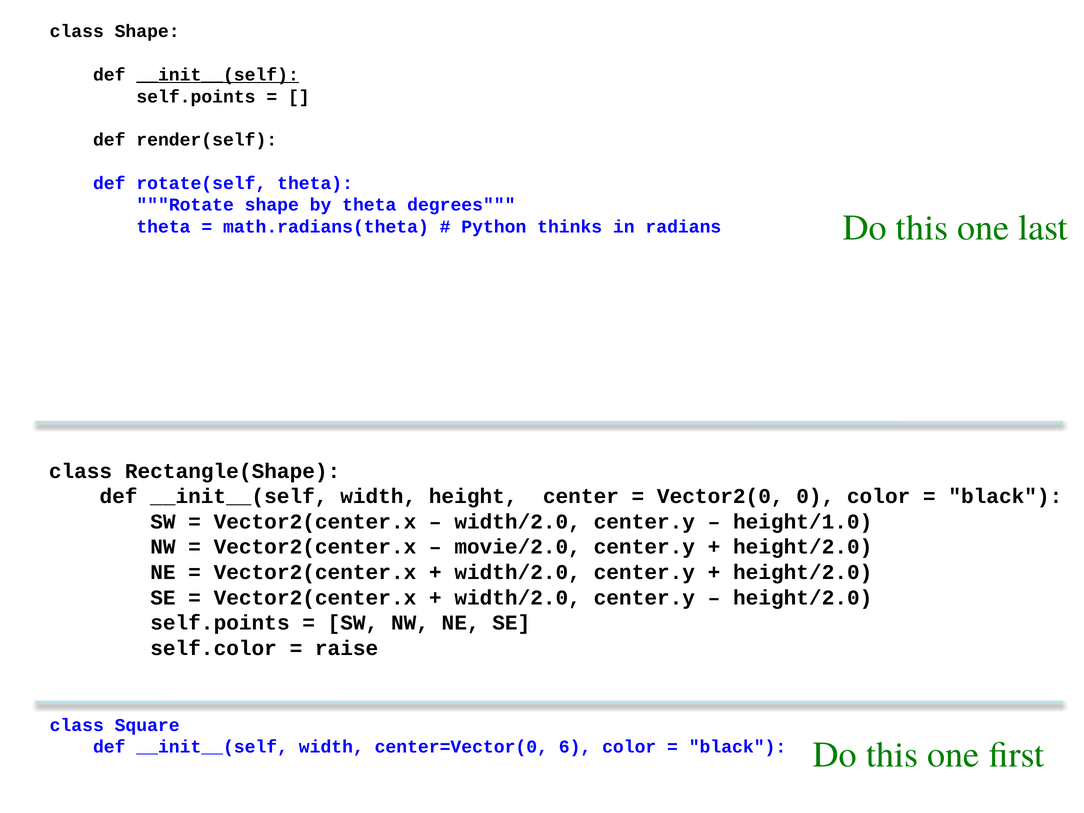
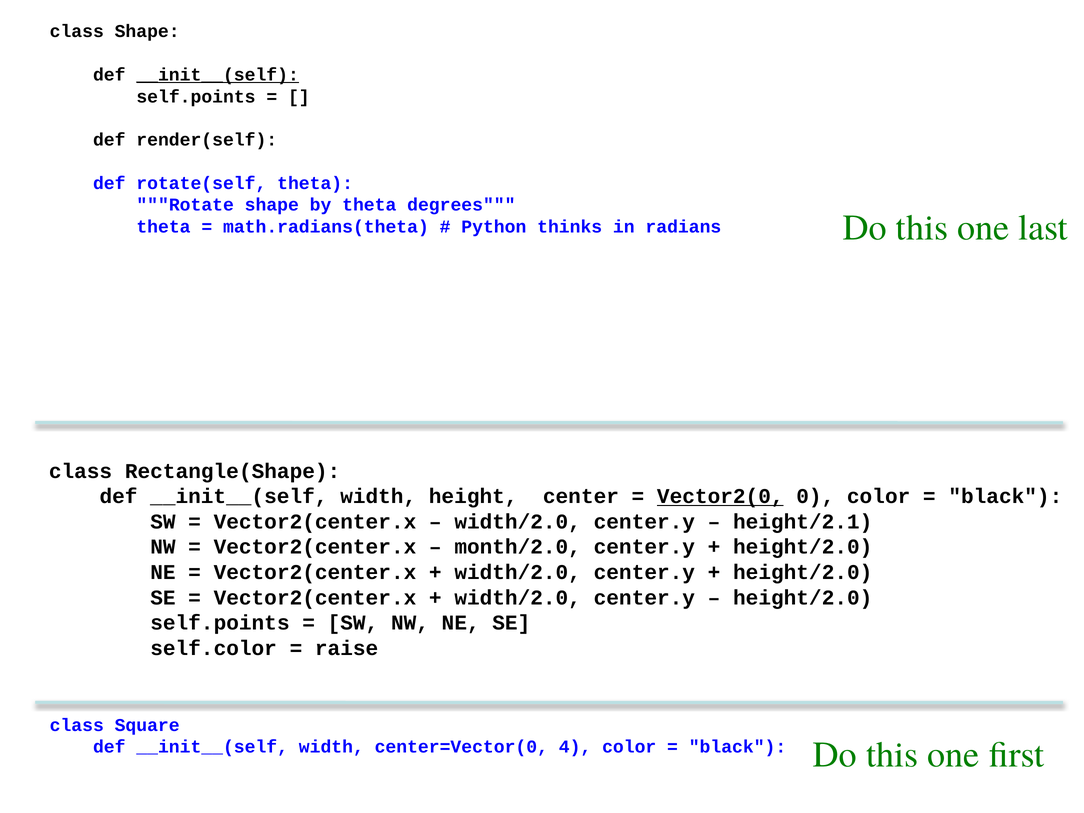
Vector2(0 underline: none -> present
height/1.0: height/1.0 -> height/2.1
movie/2.0: movie/2.0 -> month/2.0
6: 6 -> 4
